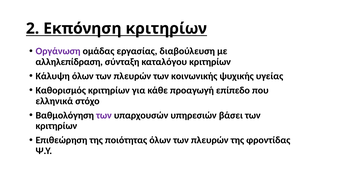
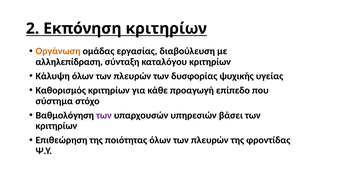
Οργάνωση colour: purple -> orange
κοινωνικής: κοινωνικής -> δυσφορίας
ελληνικά: ελληνικά -> σύστημα
